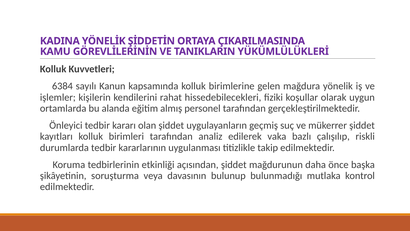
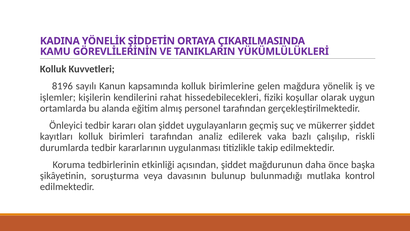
6384: 6384 -> 8196
